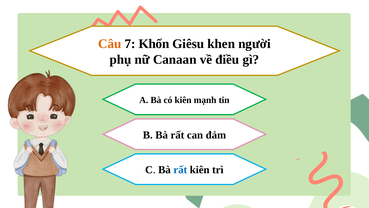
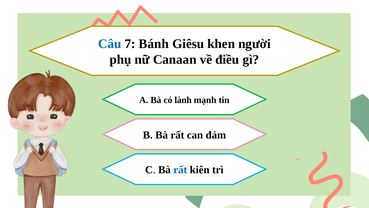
Câu colour: orange -> blue
Khốn: Khốn -> Bánh
có kiên: kiên -> lành
